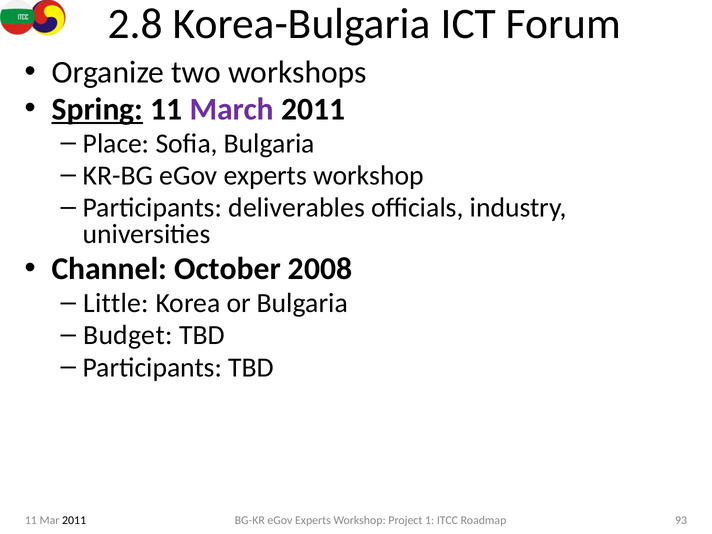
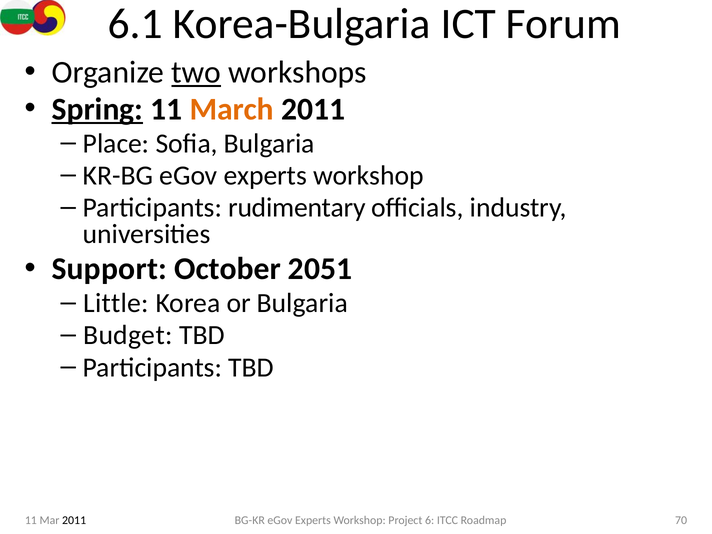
2.8: 2.8 -> 6.1
two underline: none -> present
March colour: purple -> orange
deliverables: deliverables -> rudimentary
Channel: Channel -> Support
2008: 2008 -> 2051
1: 1 -> 6
93: 93 -> 70
